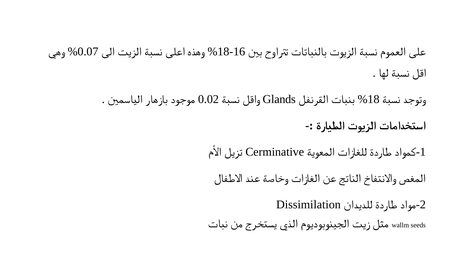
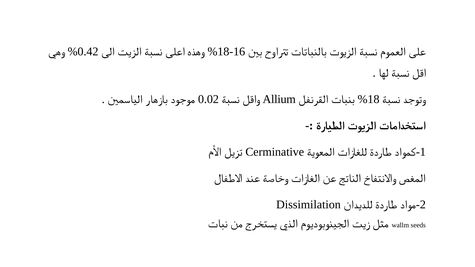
0.07: 0.07 -> 0.42
Glands: Glands -> Allium
